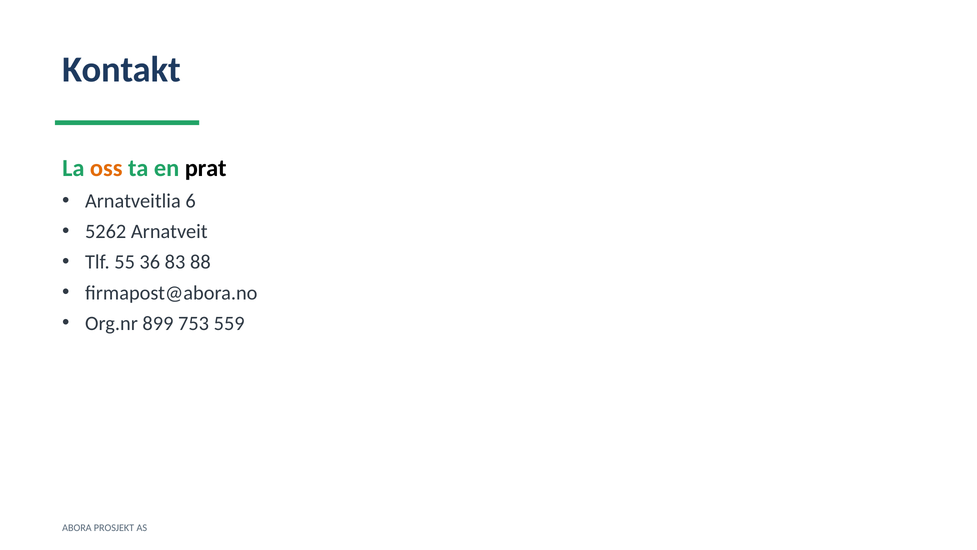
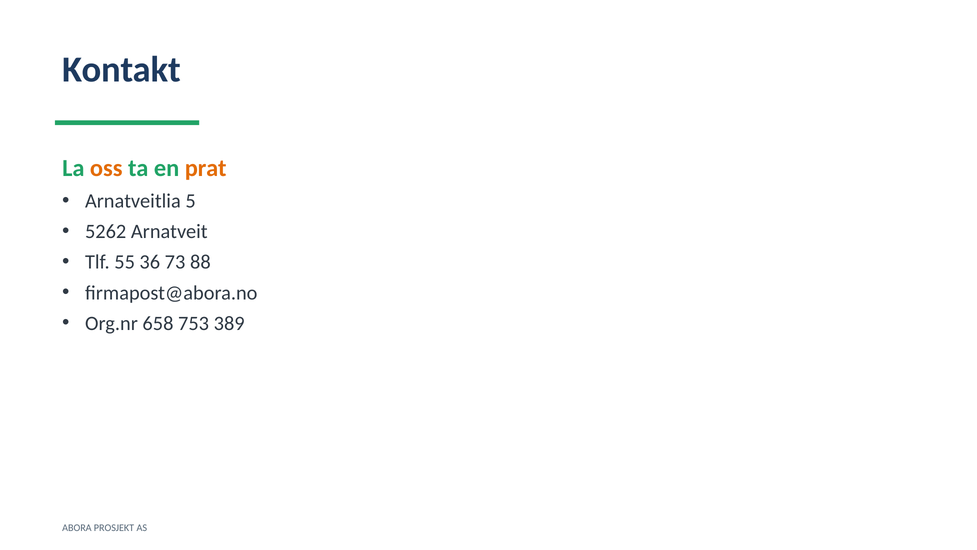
prat colour: black -> orange
6: 6 -> 5
83: 83 -> 73
899: 899 -> 658
559: 559 -> 389
